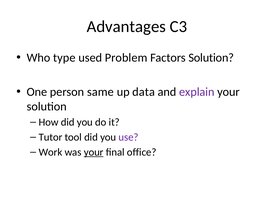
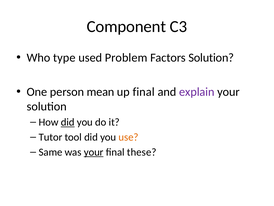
Advantages: Advantages -> Component
same: same -> mean
up data: data -> final
did at (68, 122) underline: none -> present
use colour: purple -> orange
Work: Work -> Same
office: office -> these
